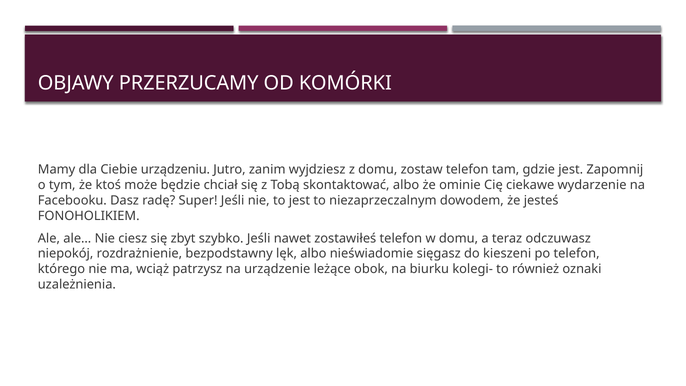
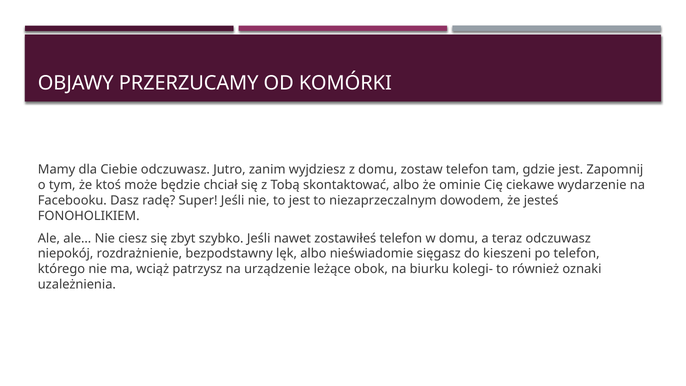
Ciebie urządzeniu: urządzeniu -> odczuwasz
